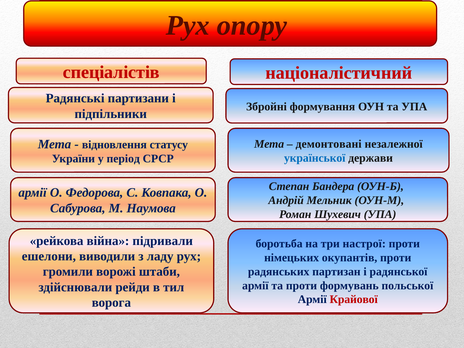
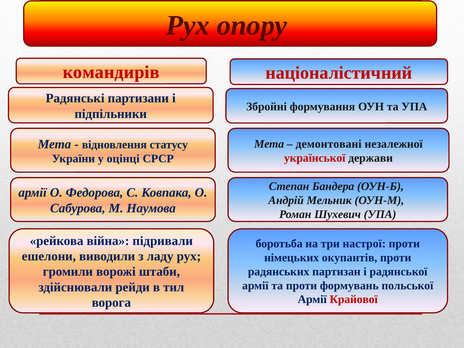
спеціалістів: спеціалістів -> командирів
української colour: blue -> red
період: період -> оцінці
